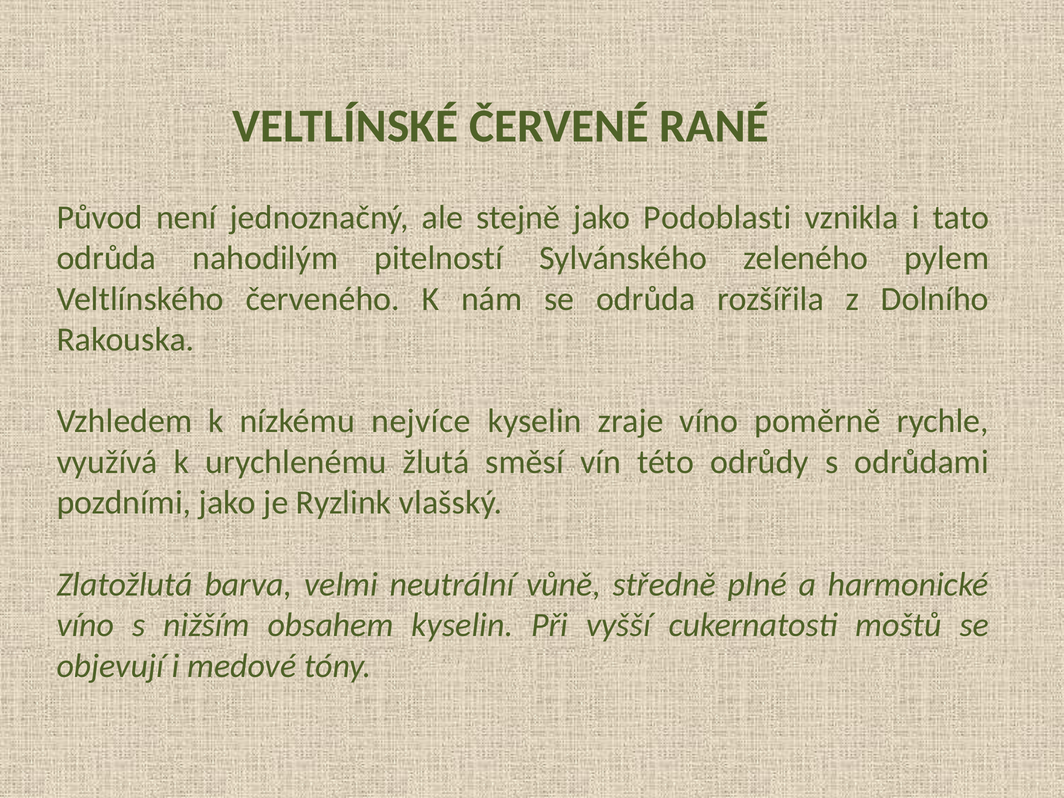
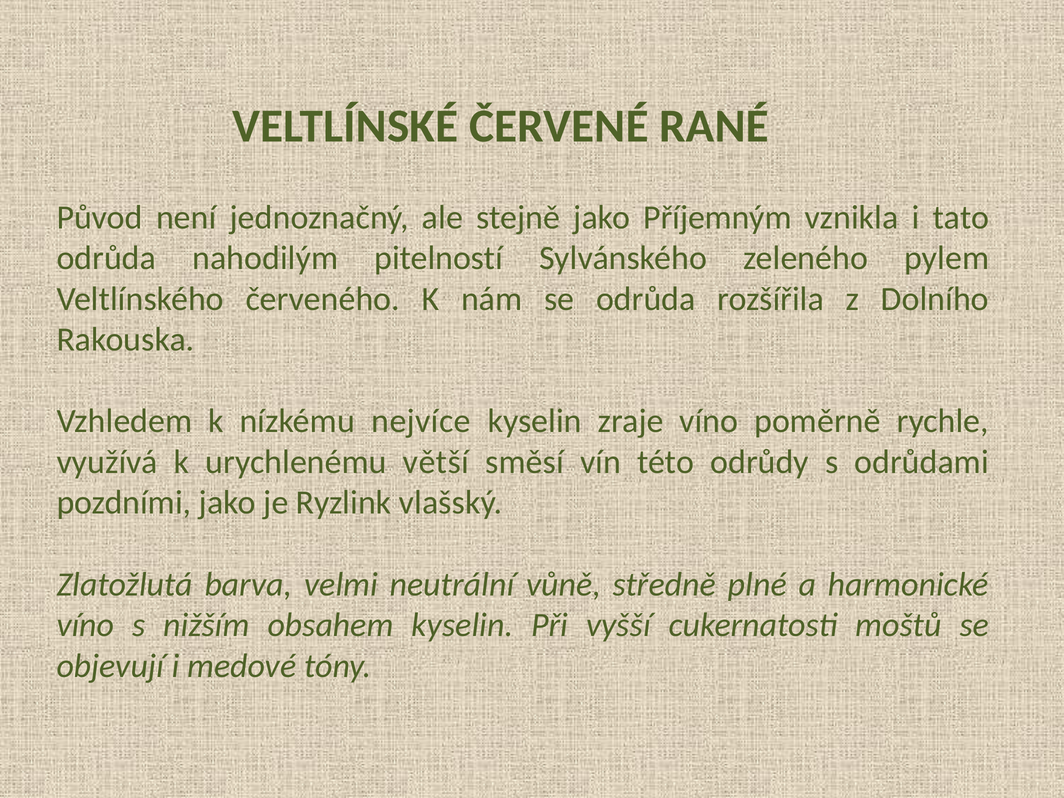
Podoblasti: Podoblasti -> Příjemným
žlutá: žlutá -> větší
